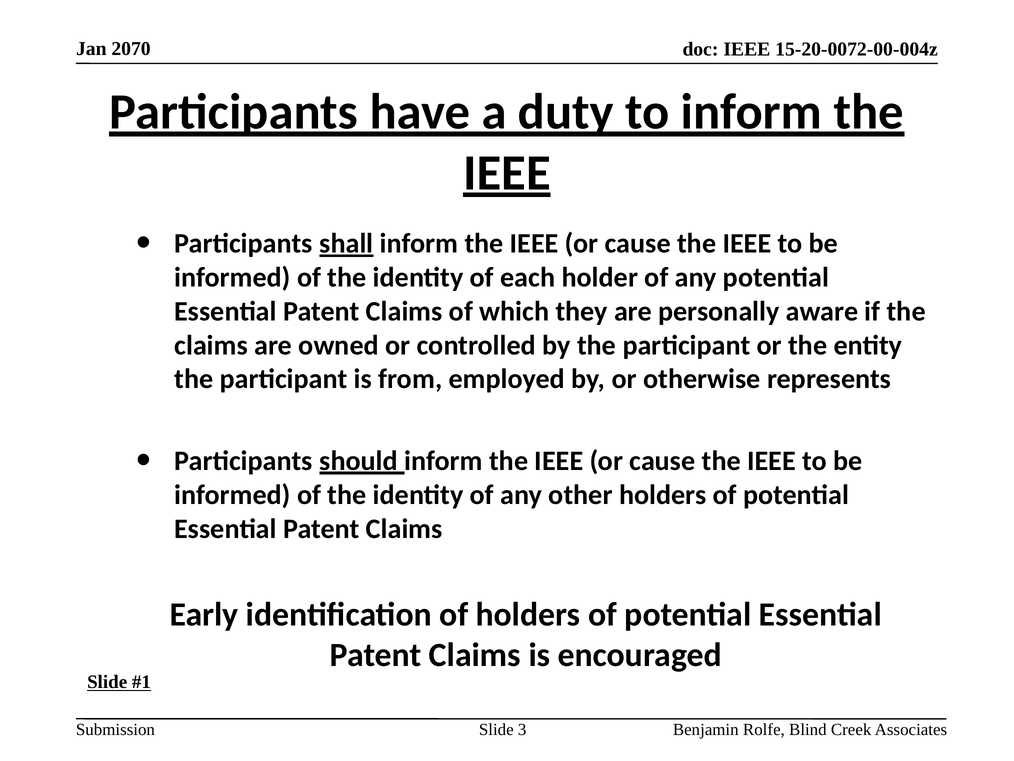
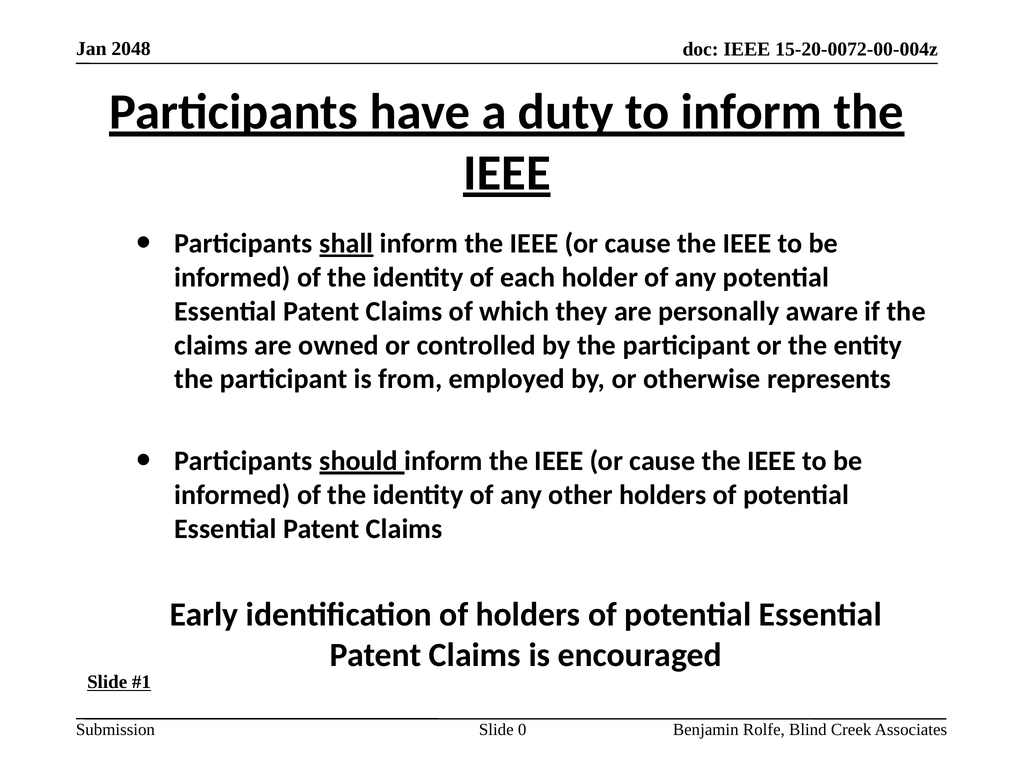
2070: 2070 -> 2048
3: 3 -> 0
